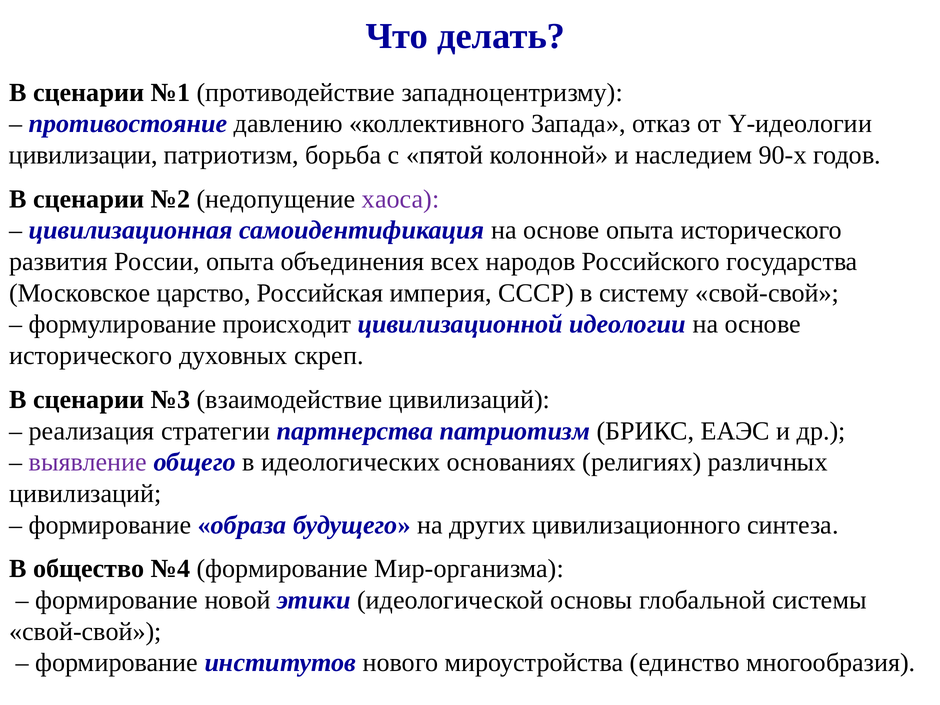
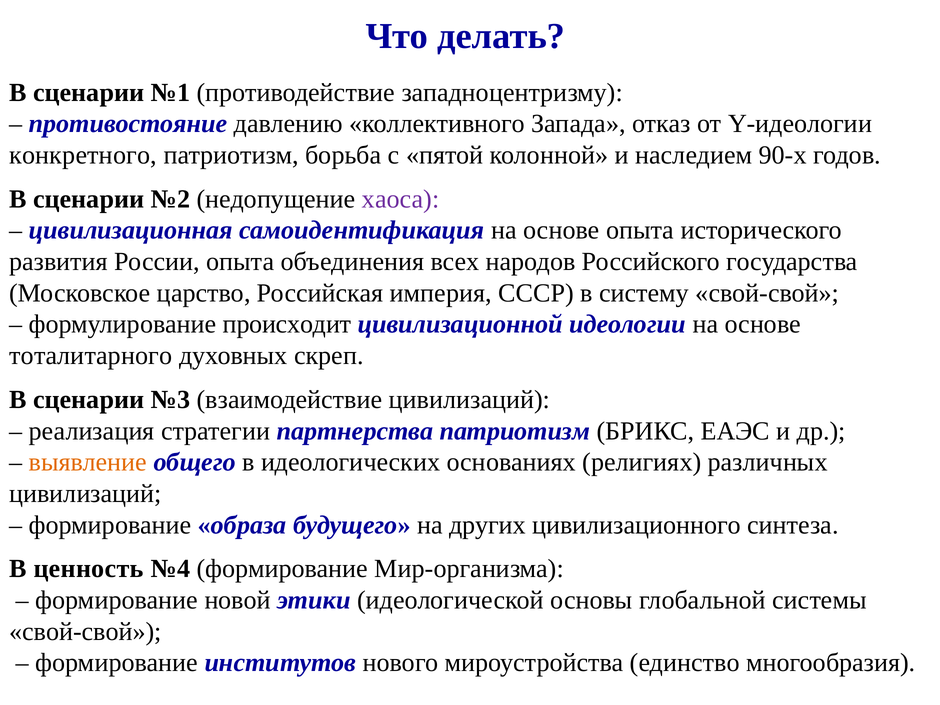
цивилизации: цивилизации -> конкретного
исторического at (91, 356): исторического -> тоталитарного
выявление colour: purple -> orange
общество: общество -> ценность
